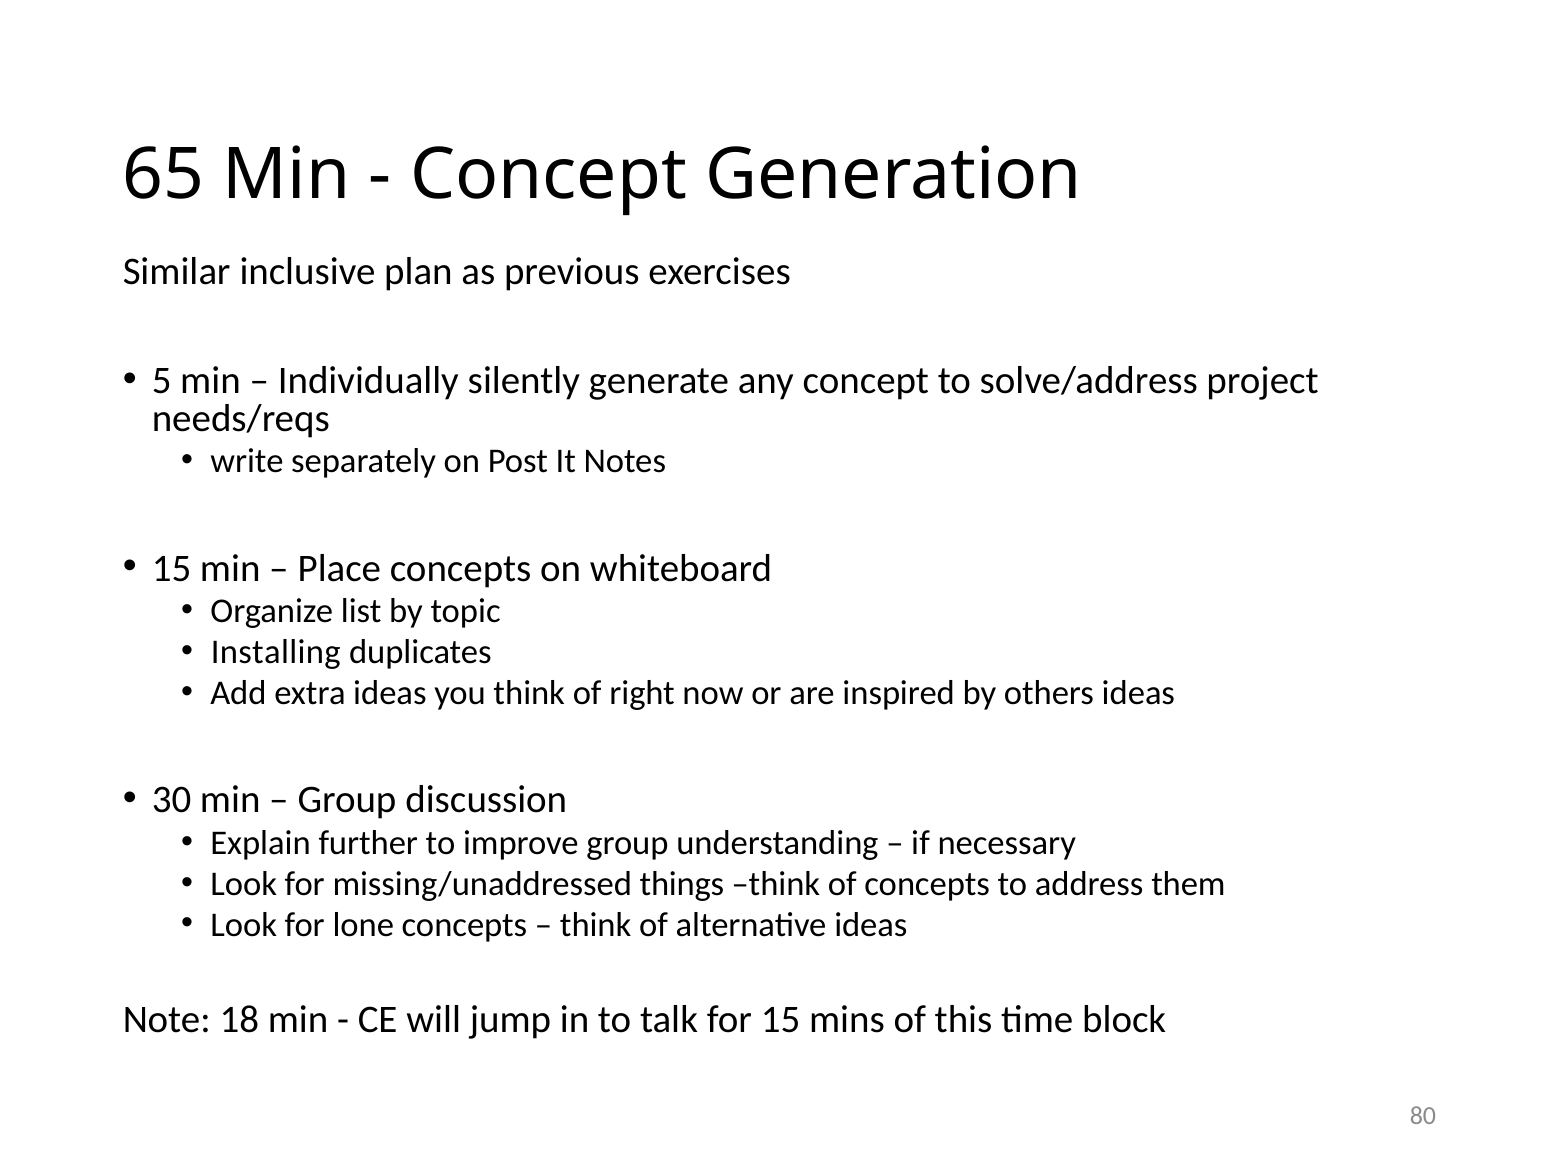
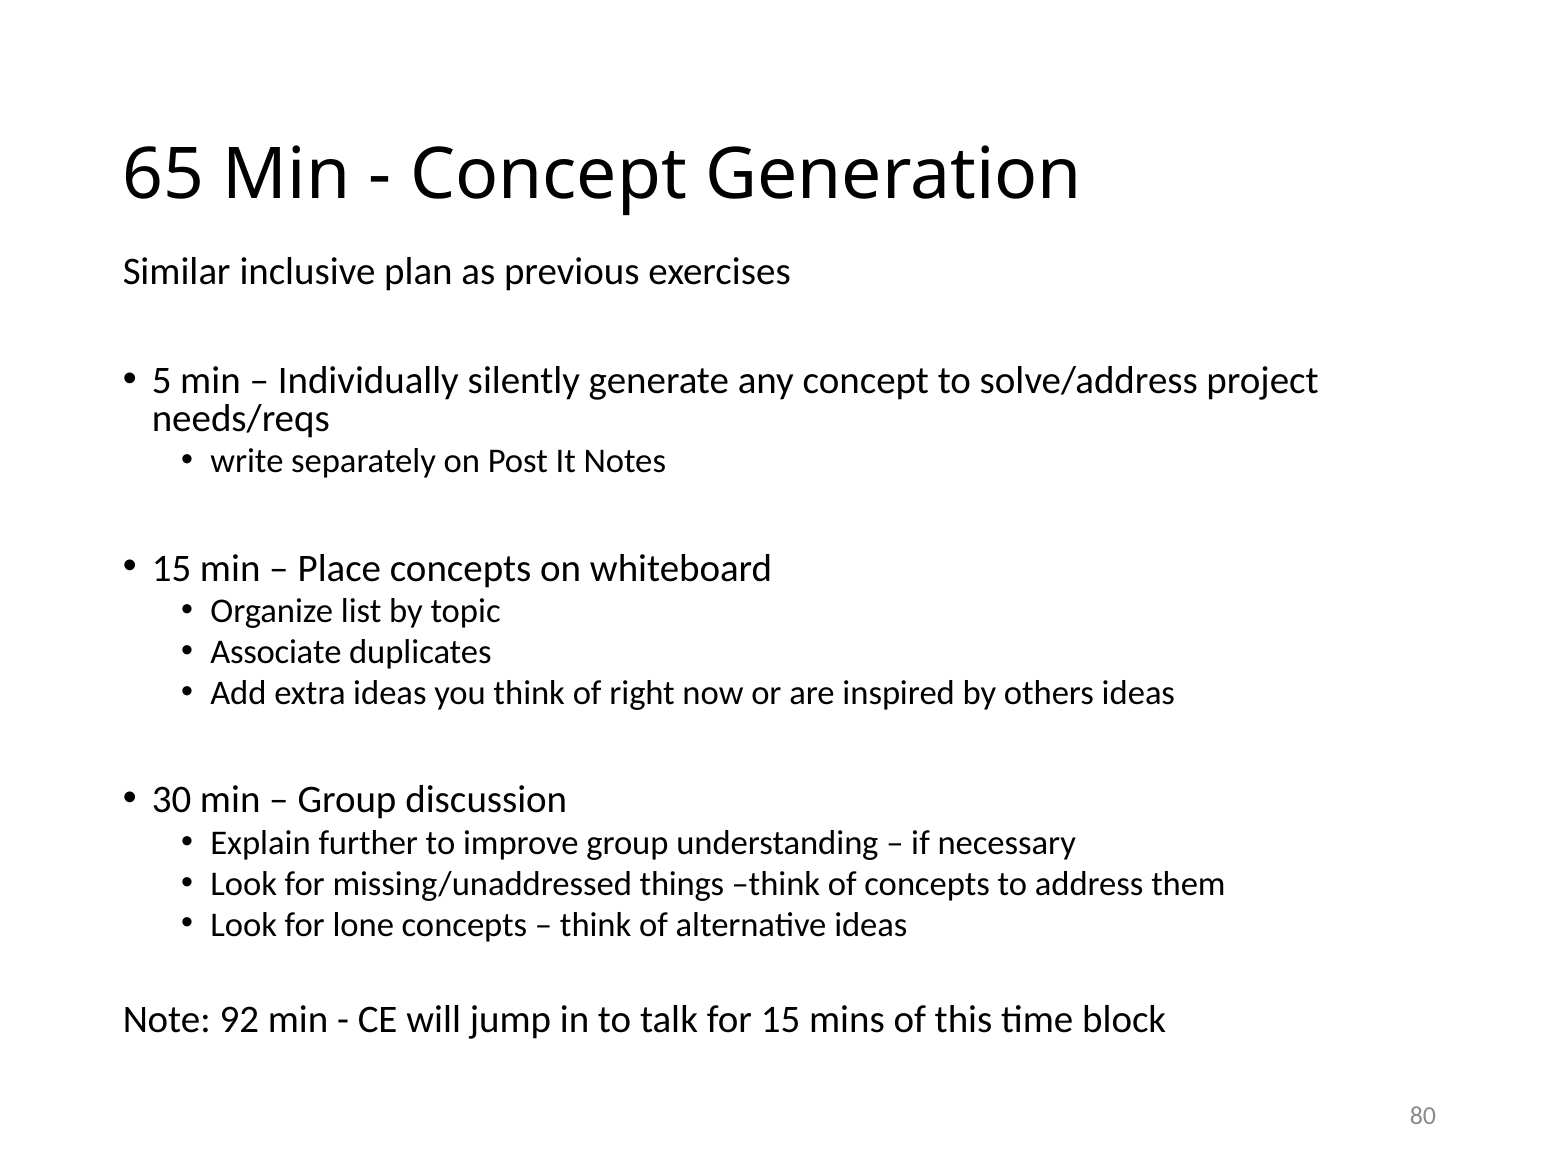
Installing: Installing -> Associate
18: 18 -> 92
